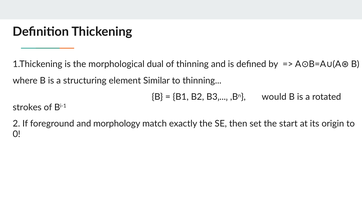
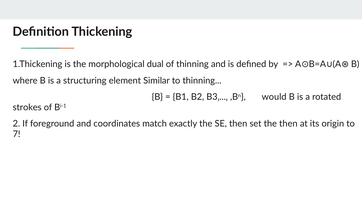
morphology: morphology -> coordinates
the start: start -> then
0: 0 -> 7
